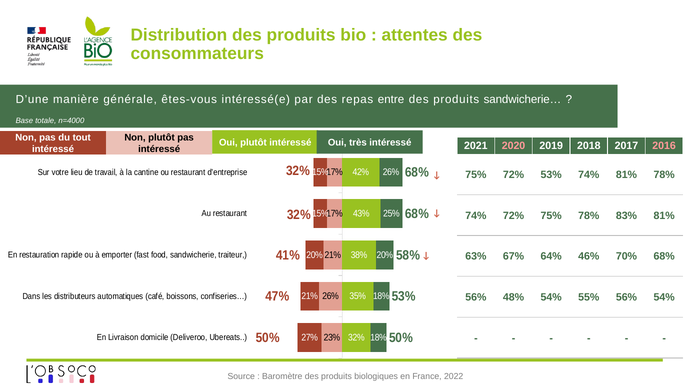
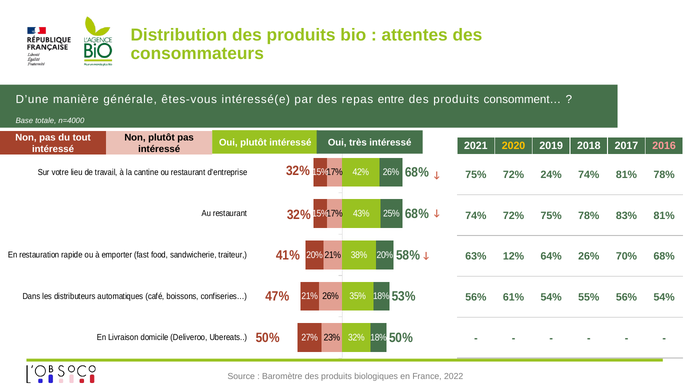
sandwicherie…: sandwicherie… -> consomment…
2020 colour: pink -> yellow
72% 53%: 53% -> 24%
67%: 67% -> 12%
64% 46%: 46% -> 26%
48%: 48% -> 61%
